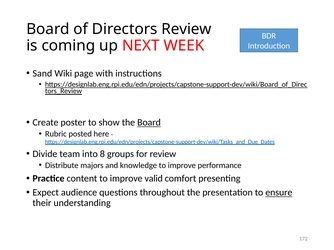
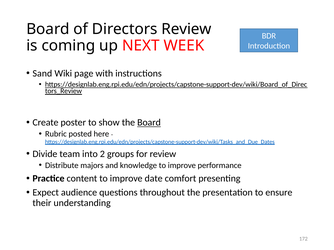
8: 8 -> 2
valid: valid -> date
ensure underline: present -> none
